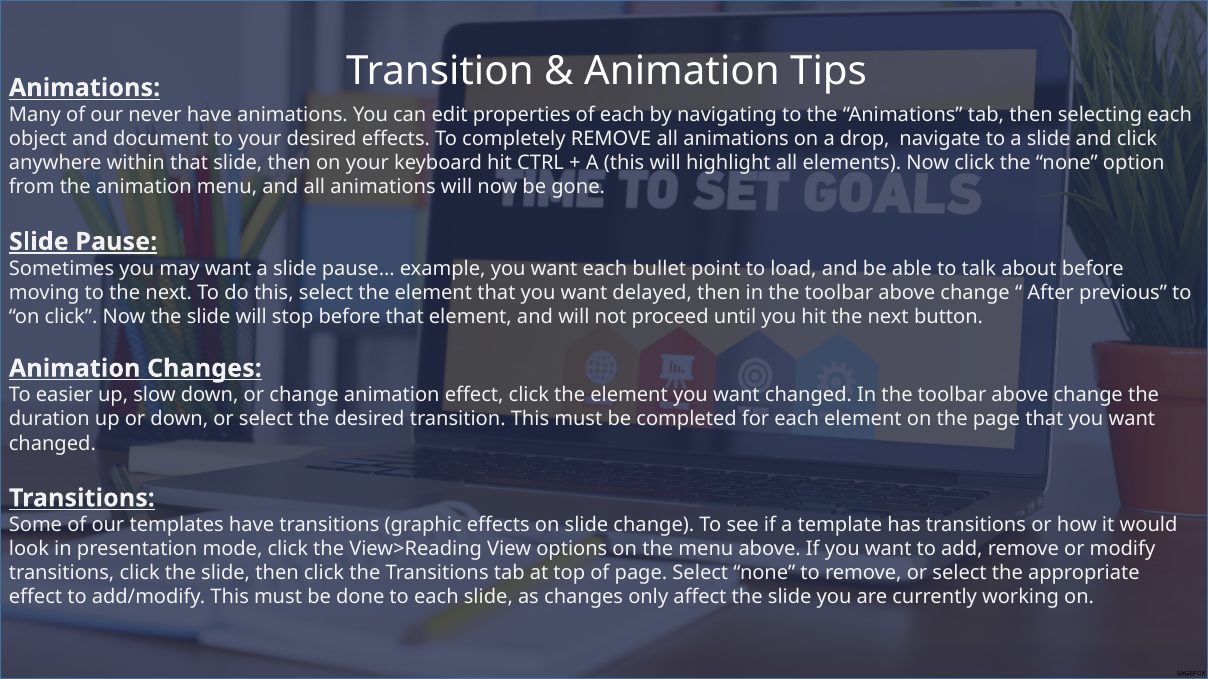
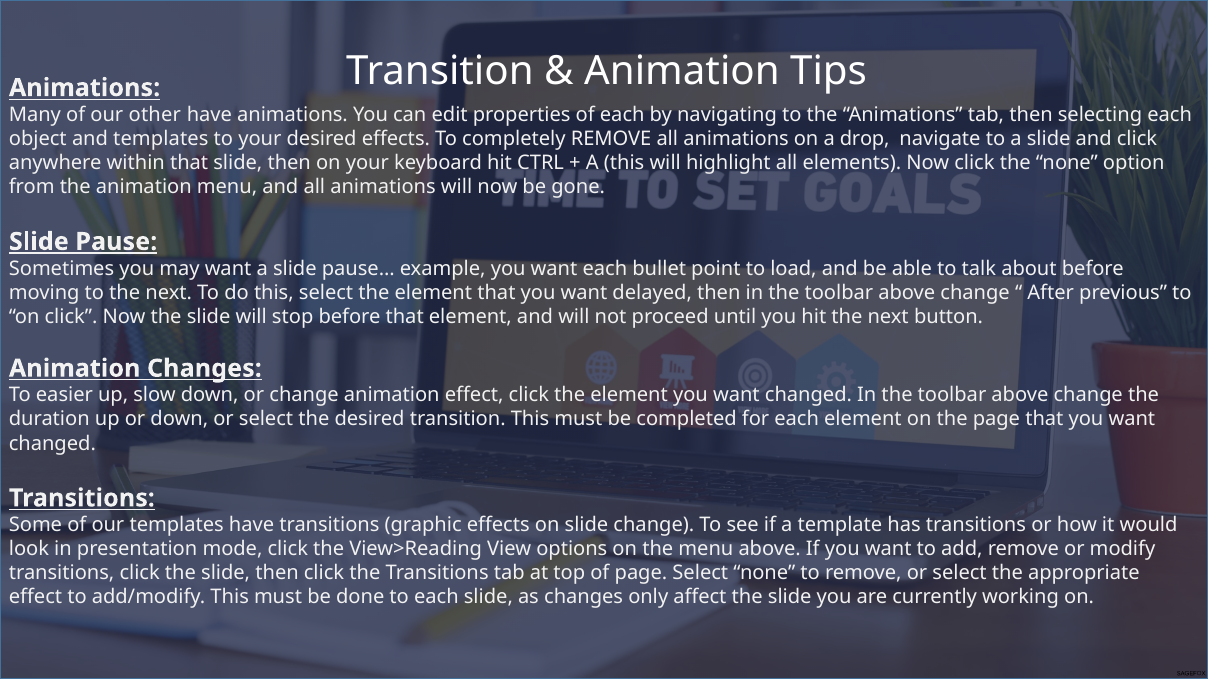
never: never -> other
and document: document -> templates
